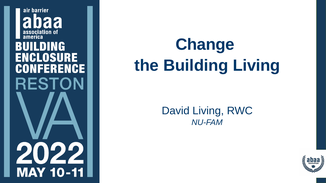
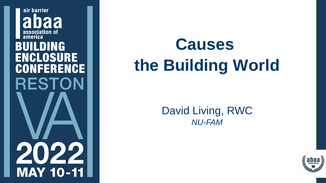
Change: Change -> Causes
Building Living: Living -> World
